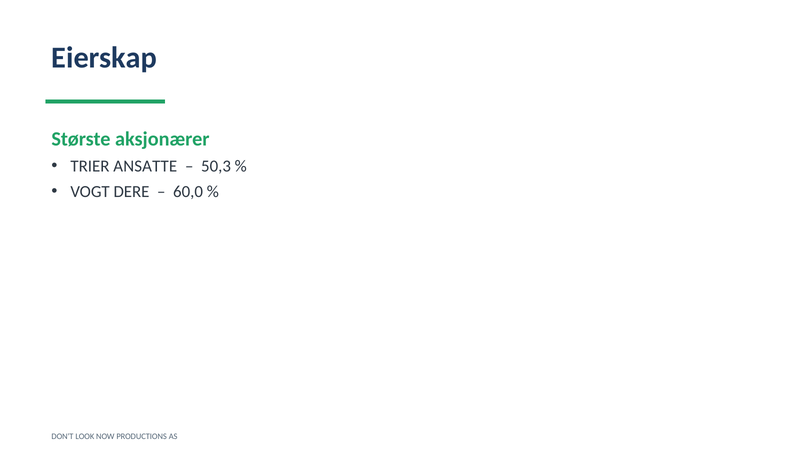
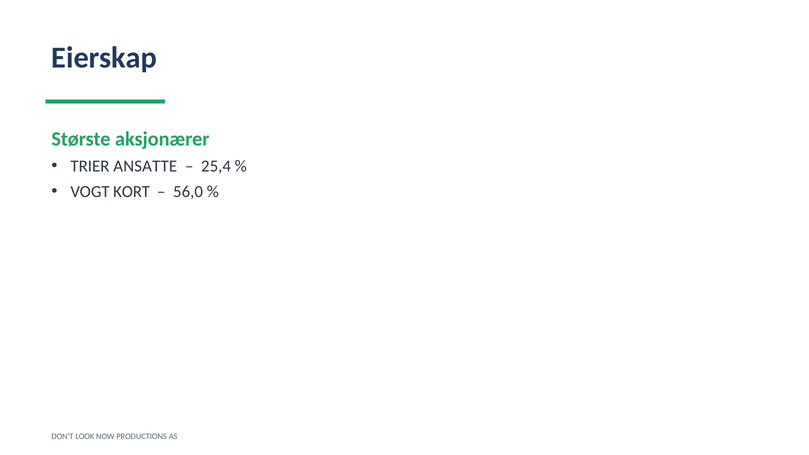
50,3: 50,3 -> 25,4
DERE: DERE -> KORT
60,0: 60,0 -> 56,0
